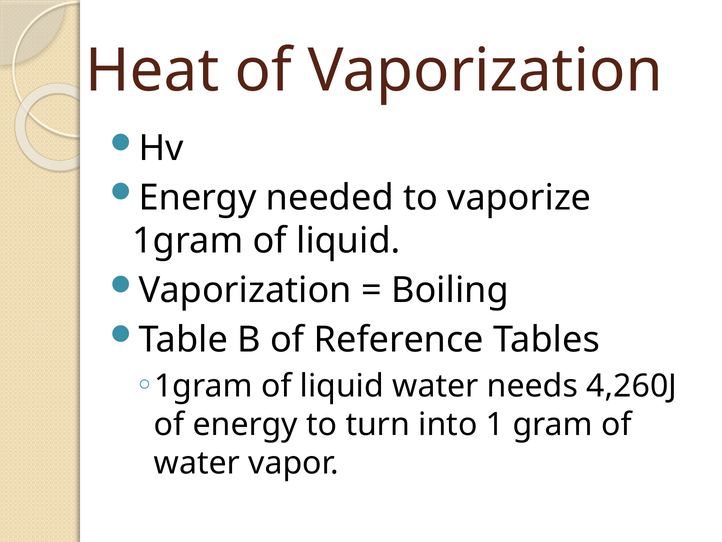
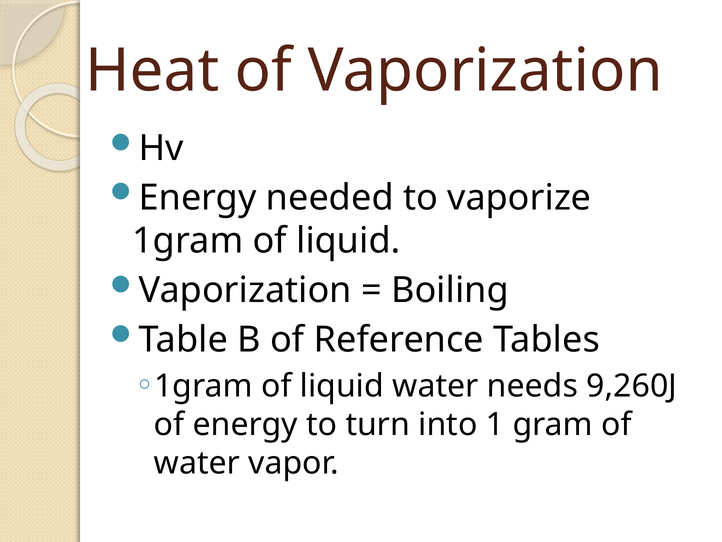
4,260J: 4,260J -> 9,260J
